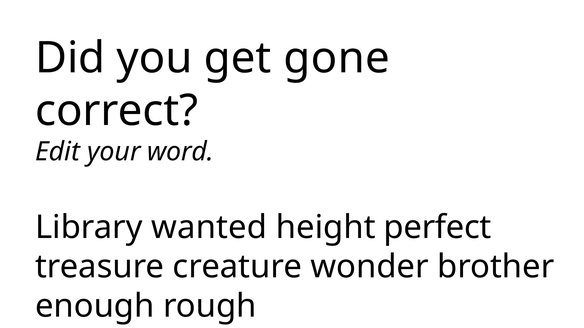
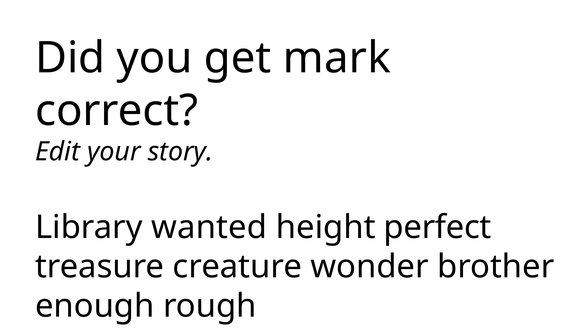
gone: gone -> mark
word: word -> story
